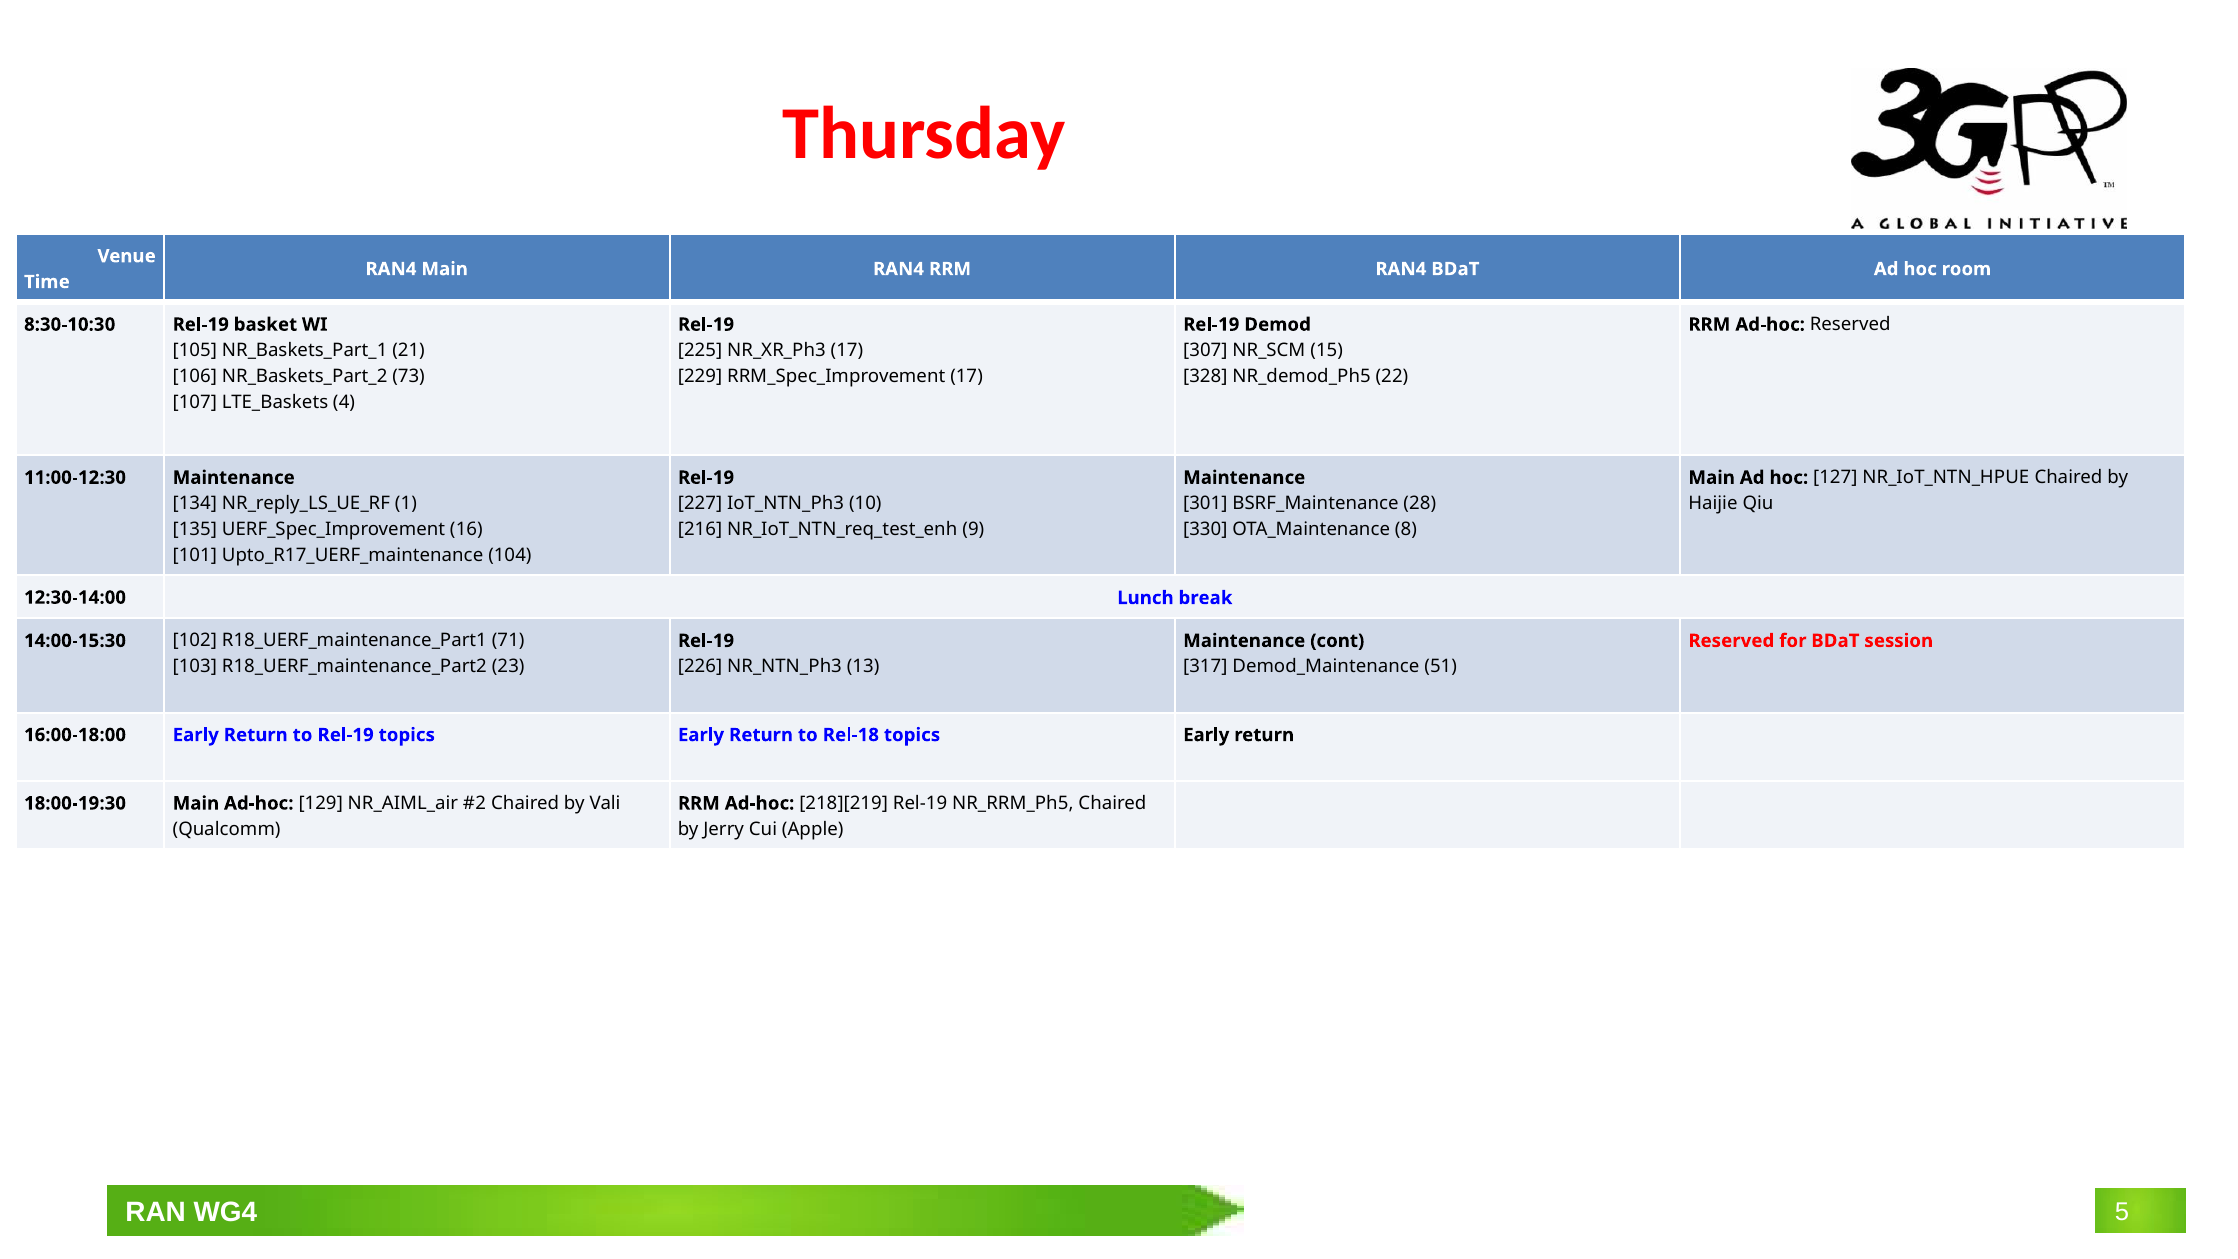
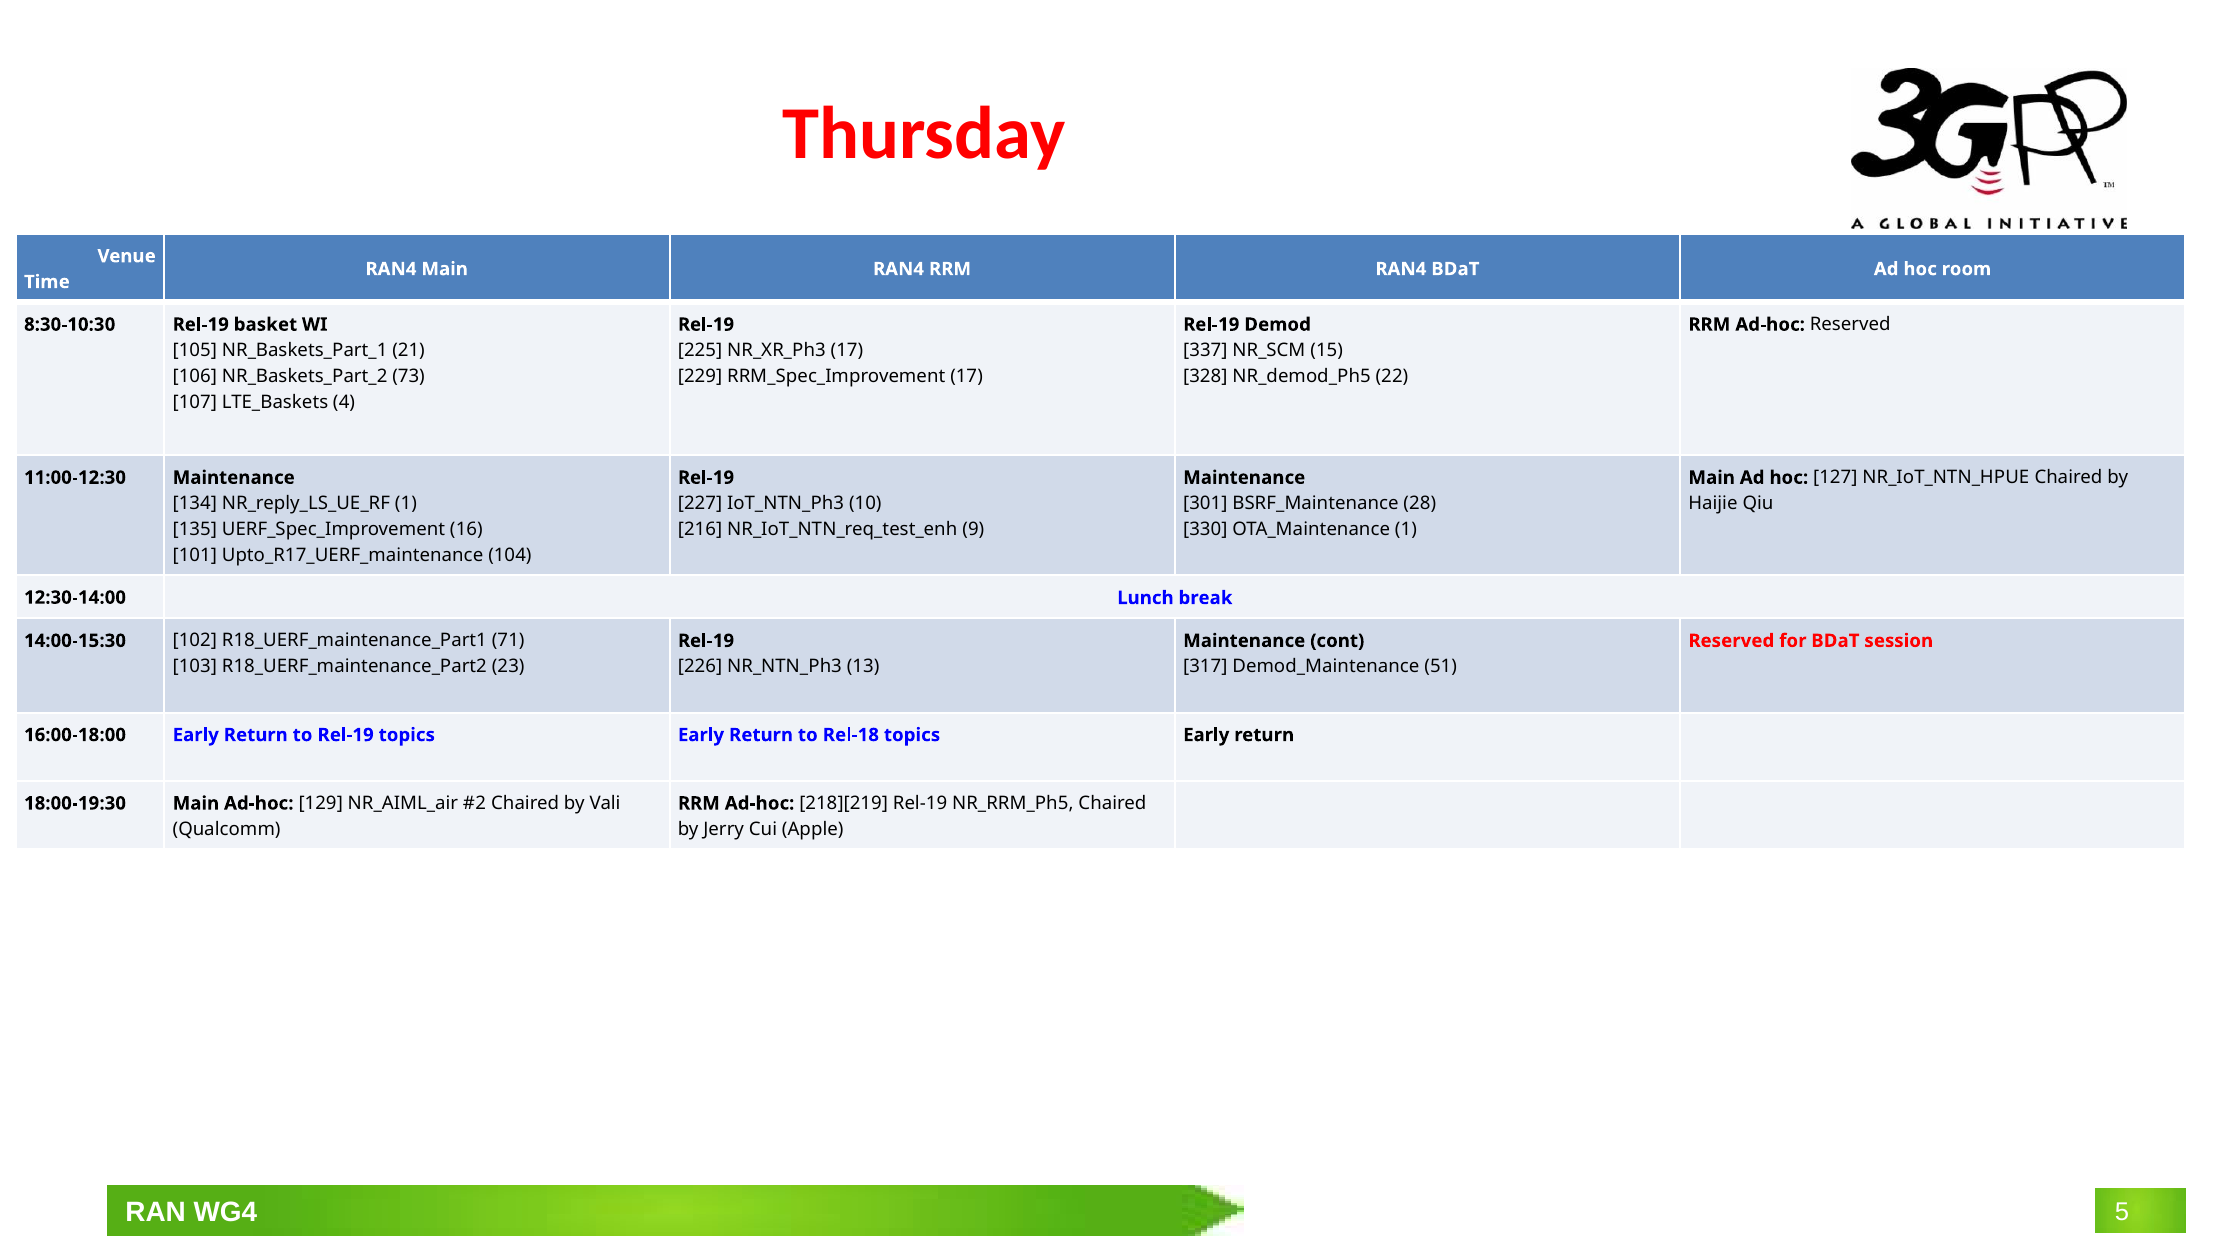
307: 307 -> 337
8 at (1406, 529): 8 -> 1
